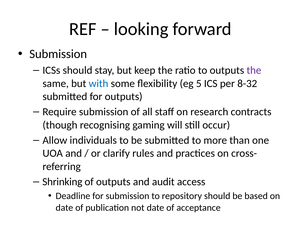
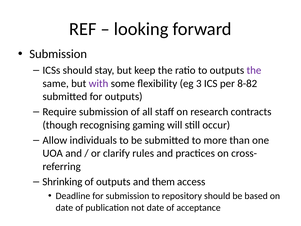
with colour: blue -> purple
5: 5 -> 3
8-32: 8-32 -> 8-82
audit: audit -> them
